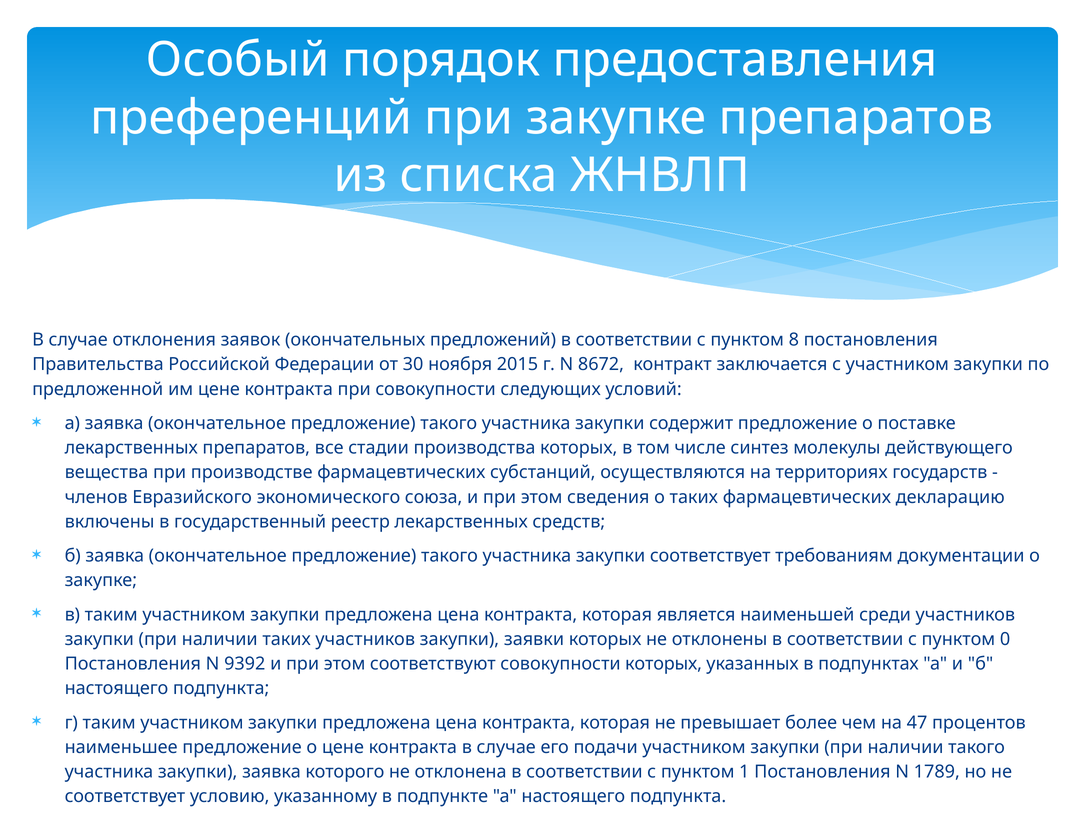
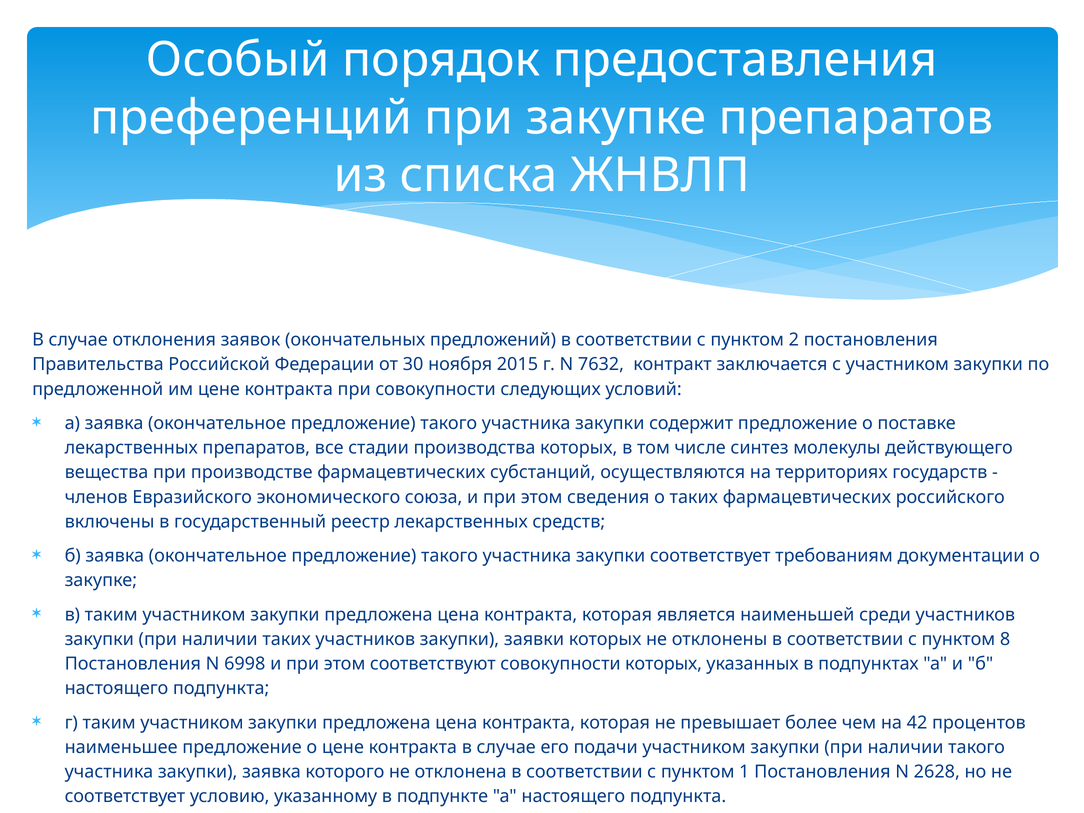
8: 8 -> 2
8672: 8672 -> 7632
декларацию: декларацию -> российского
0: 0 -> 8
9392: 9392 -> 6998
47: 47 -> 42
1789: 1789 -> 2628
